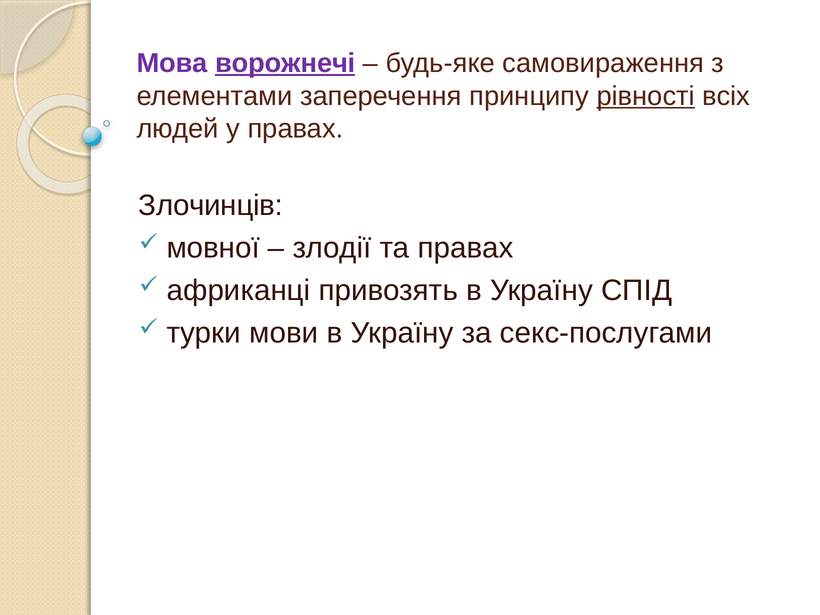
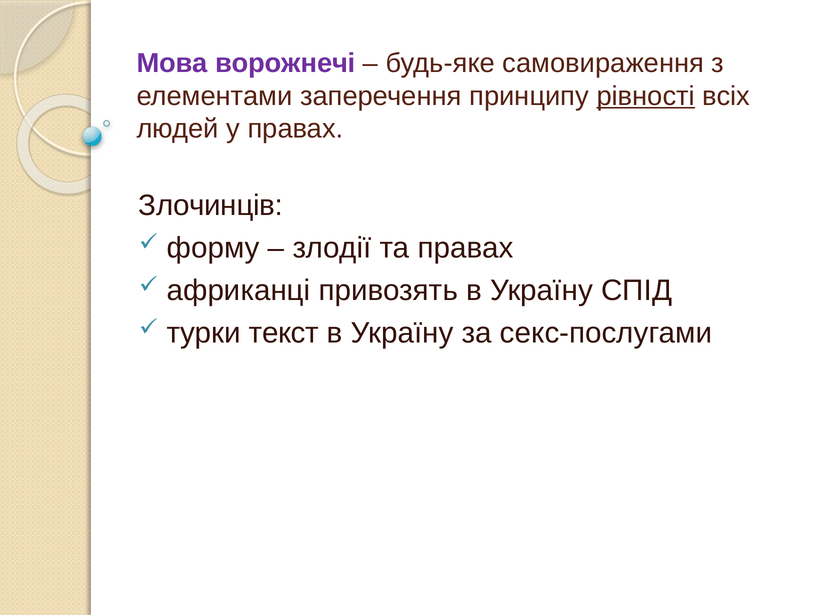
ворожнечі underline: present -> none
мовної: мовної -> форму
мови: мови -> текст
